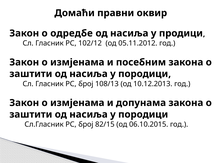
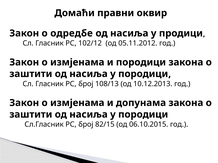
и посебним: посебним -> породици
